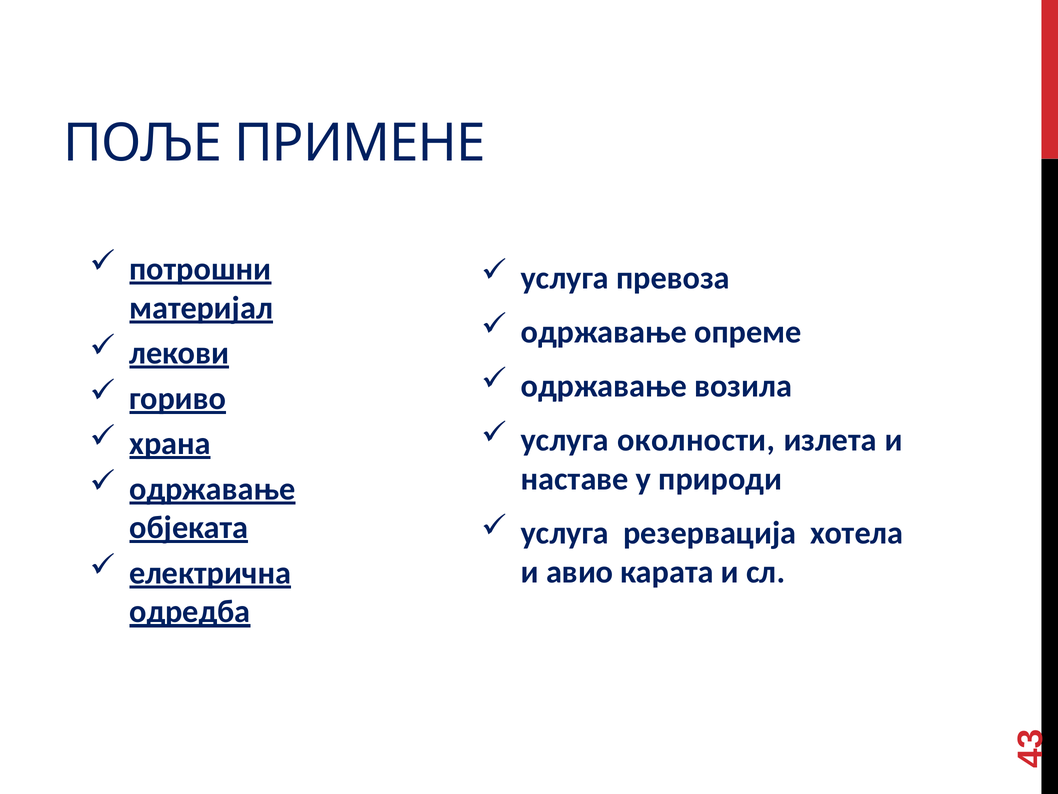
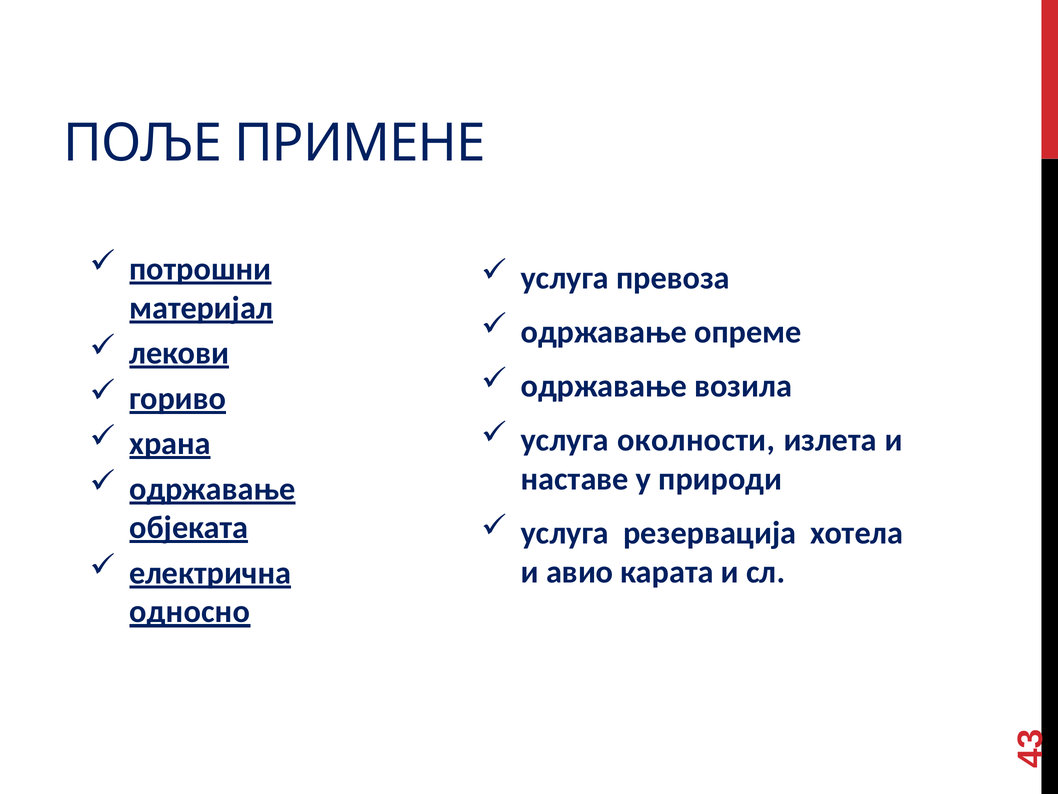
одредба: одредба -> односно
